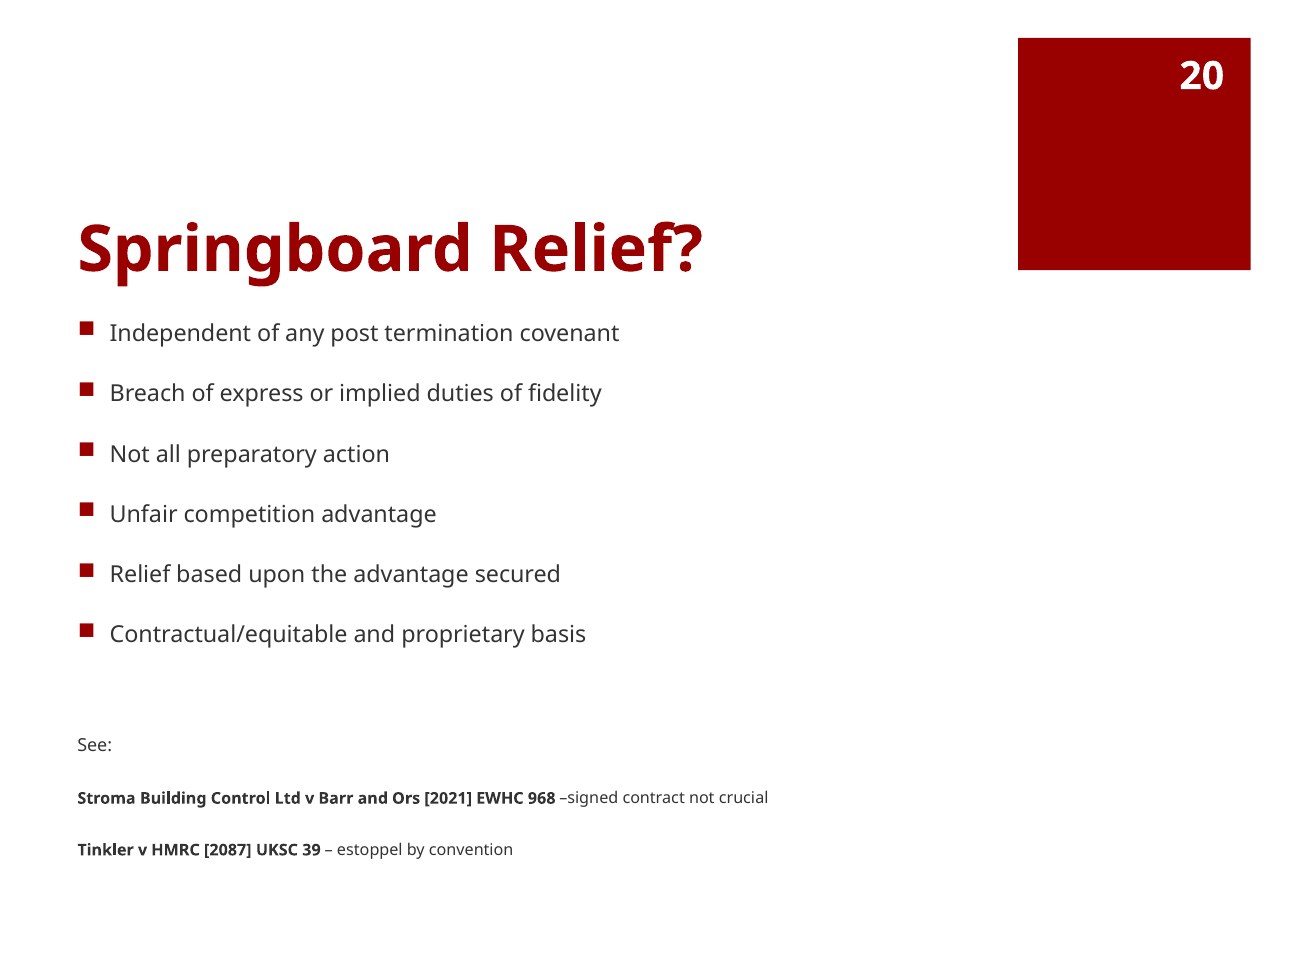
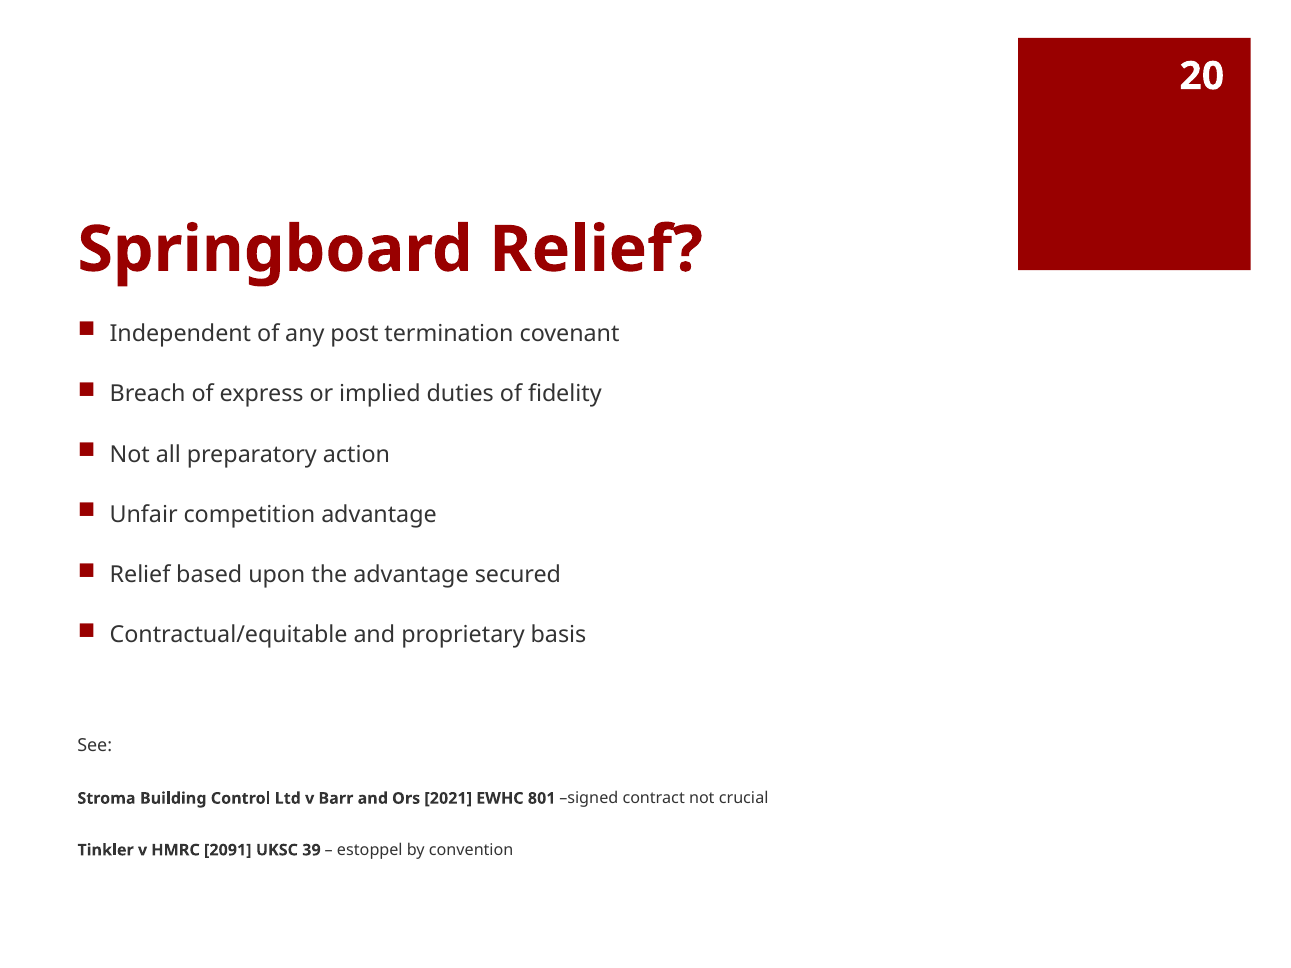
968: 968 -> 801
2087: 2087 -> 2091
